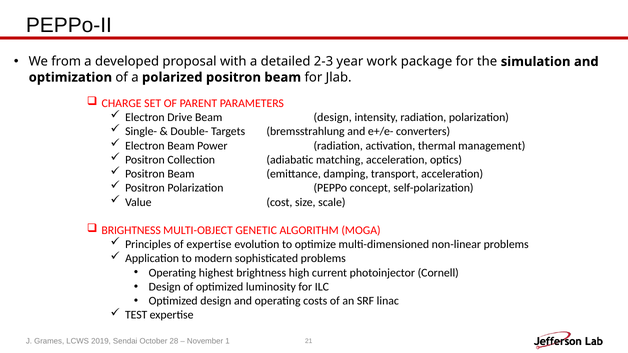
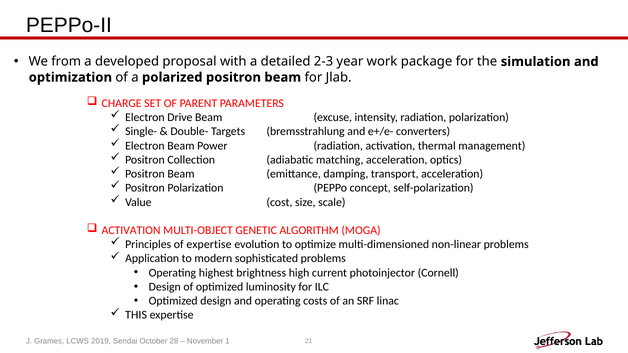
Beam design: design -> excuse
BRIGHTNESS at (131, 231): BRIGHTNESS -> ACTIVATION
TEST: TEST -> THIS
